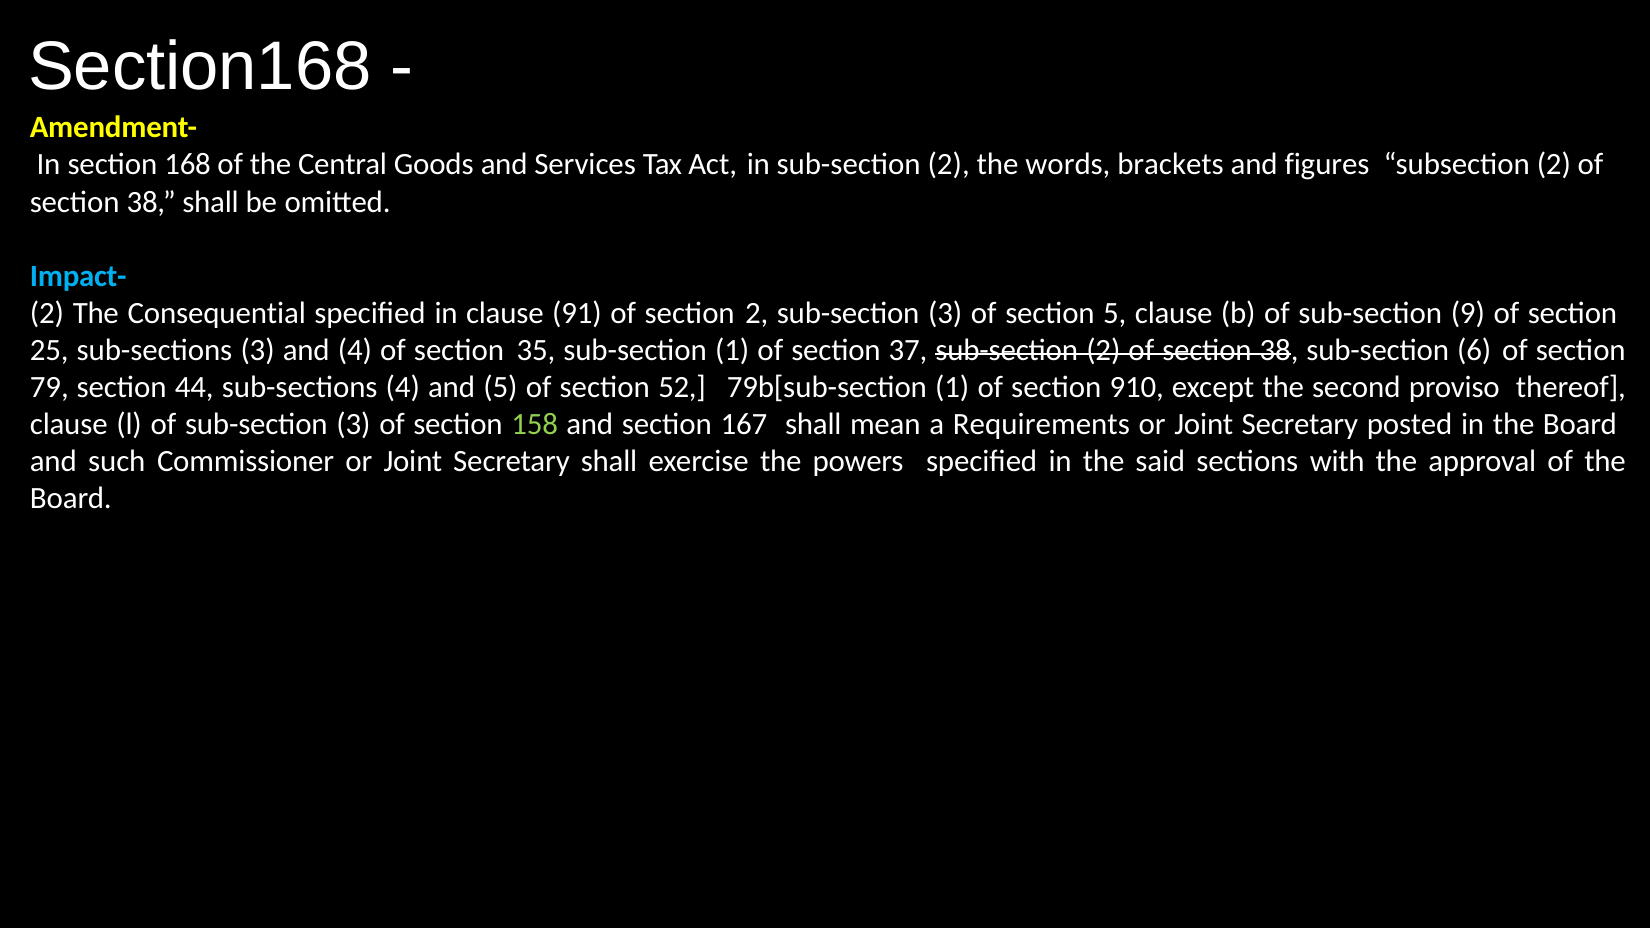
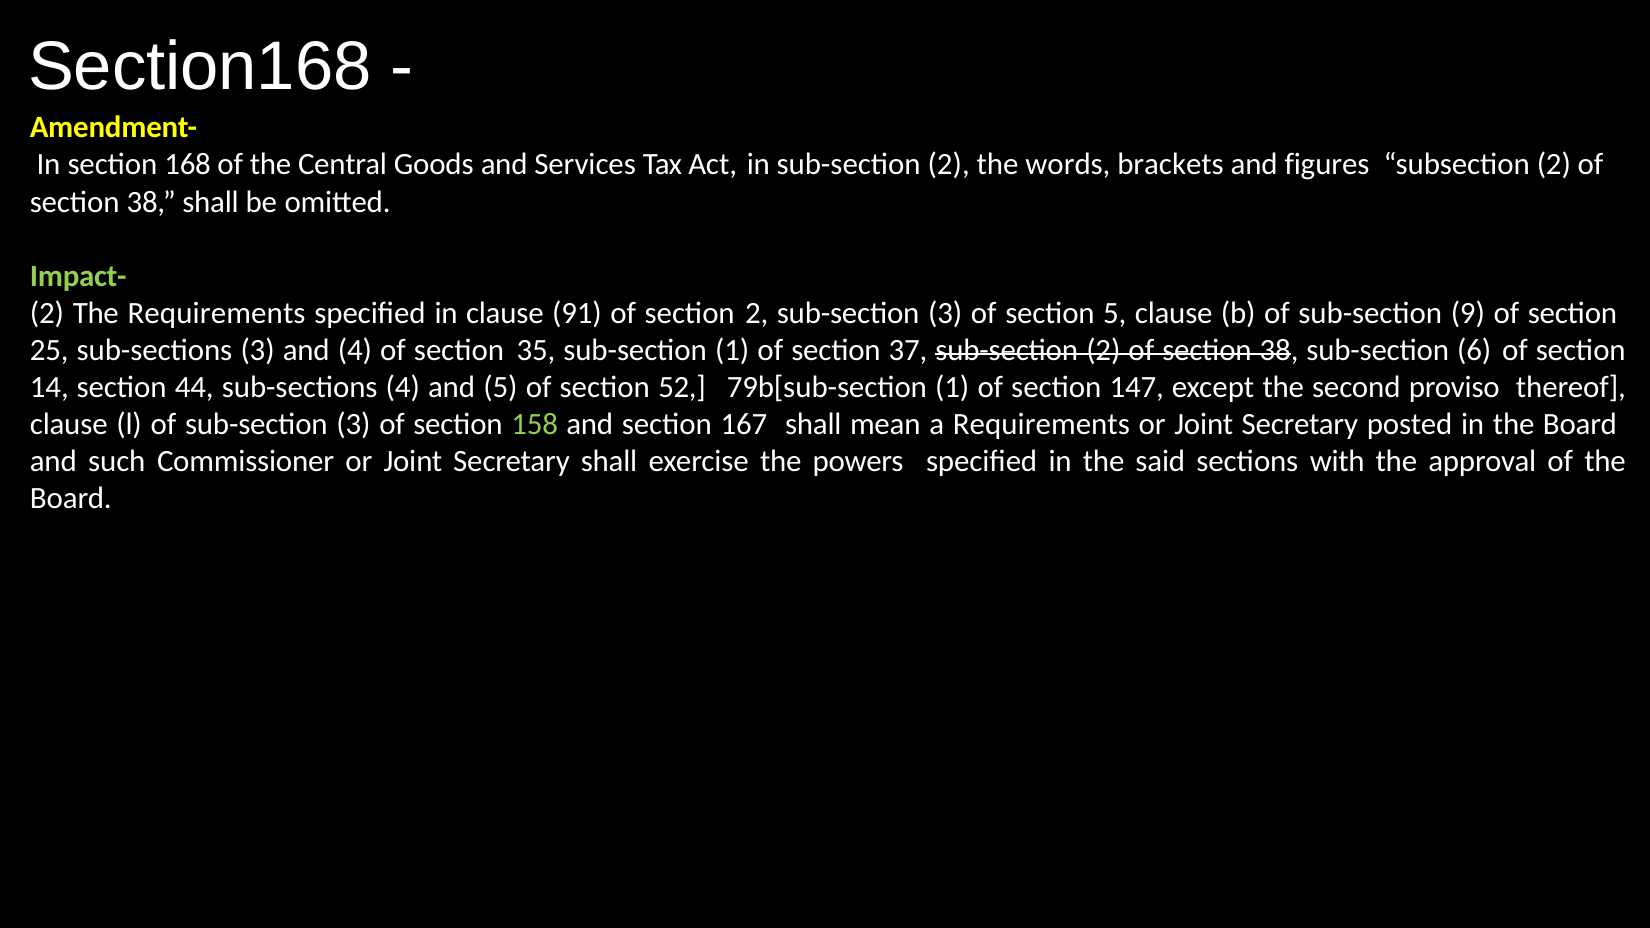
Impact- colour: light blue -> light green
The Consequential: Consequential -> Requirements
79: 79 -> 14
910: 910 -> 147
